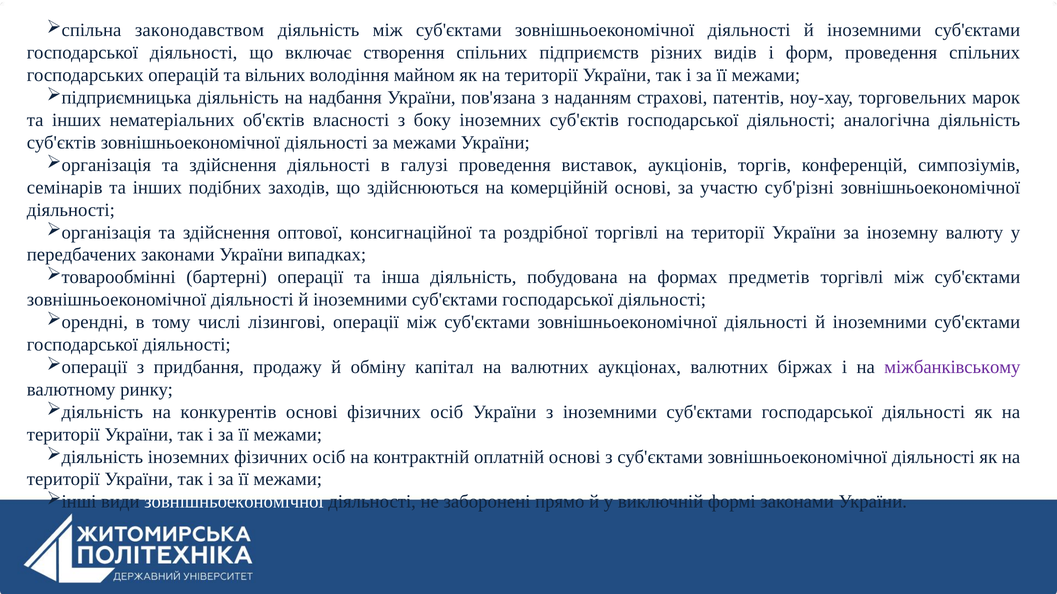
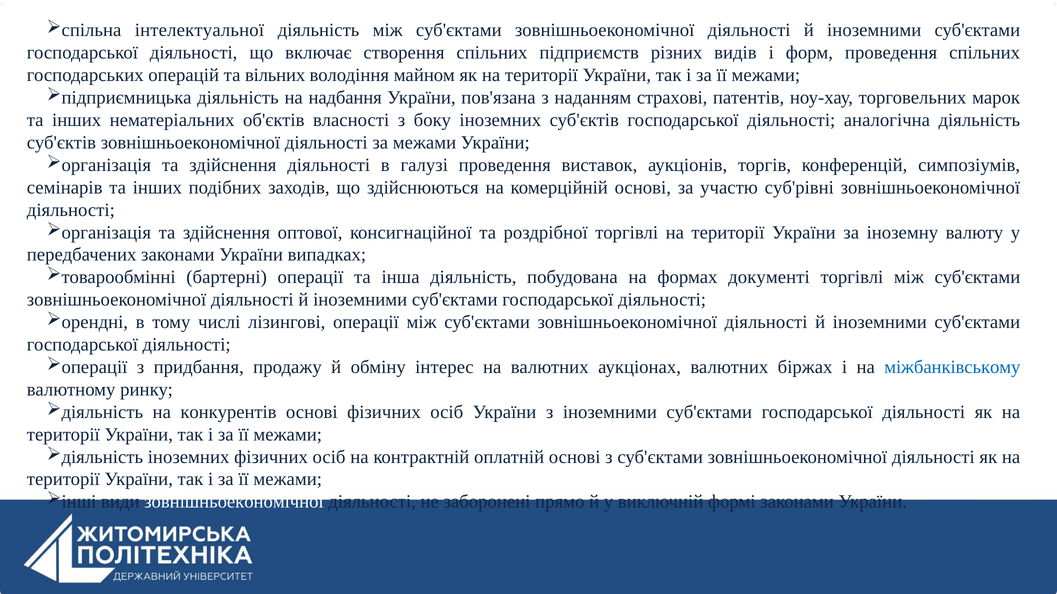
законодавством: законодавством -> інтелектуальної
суб'різні: суб'різні -> суб'рівні
предметів: предметів -> документі
капітал: капітал -> інтерес
міжбанківському colour: purple -> blue
